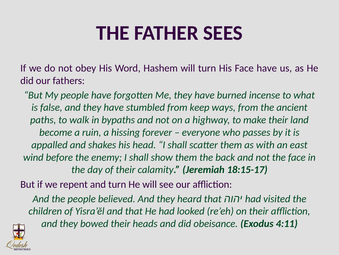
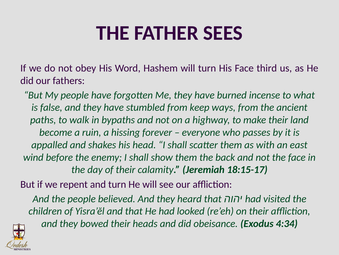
Face have: have -> third
4:11: 4:11 -> 4:34
